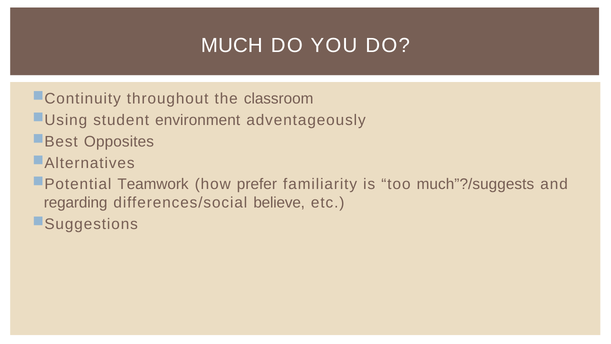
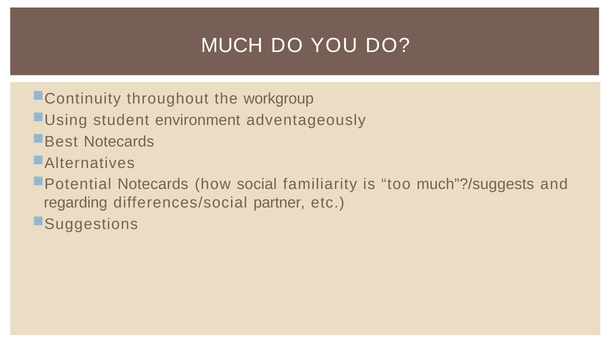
classroom: classroom -> workgroup
Opposites at (119, 141): Opposites -> Notecards
Teamwork at (153, 184): Teamwork -> Notecards
prefer: prefer -> social
believe: believe -> partner
